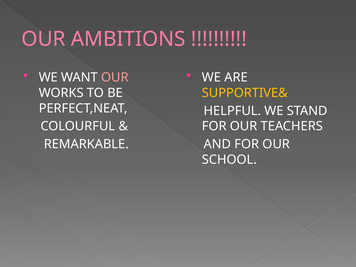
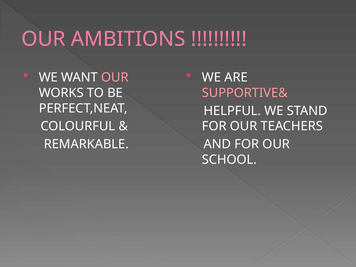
SUPPORTIVE& colour: yellow -> pink
